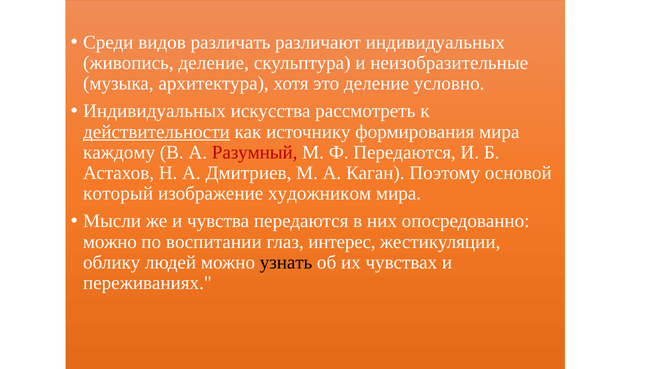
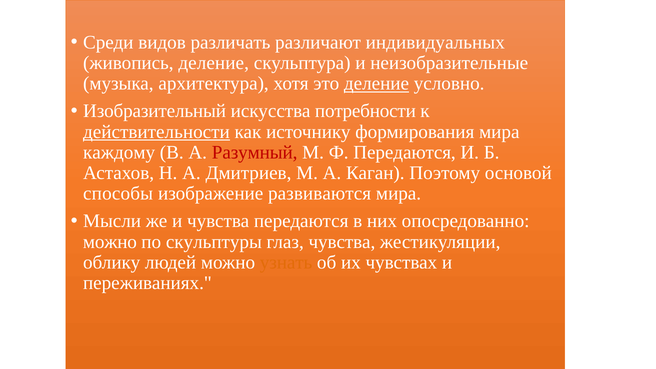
деление at (377, 84) underline: none -> present
Индивидуальных at (154, 111): Индивидуальных -> Изобразительный
рассмотреть: рассмотреть -> потребности
который: который -> способы
художником: художником -> развиваются
воспитании: воспитании -> скульптуры
глаз интерес: интерес -> чувства
узнать colour: black -> orange
